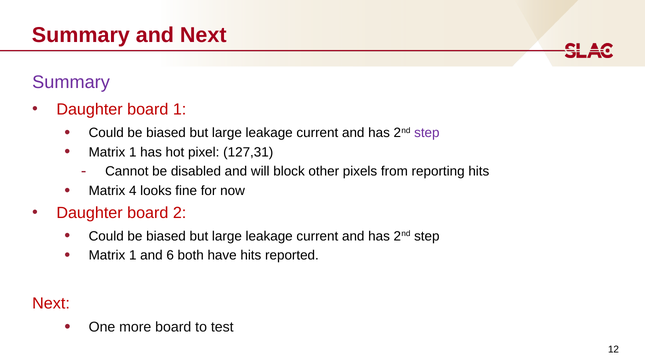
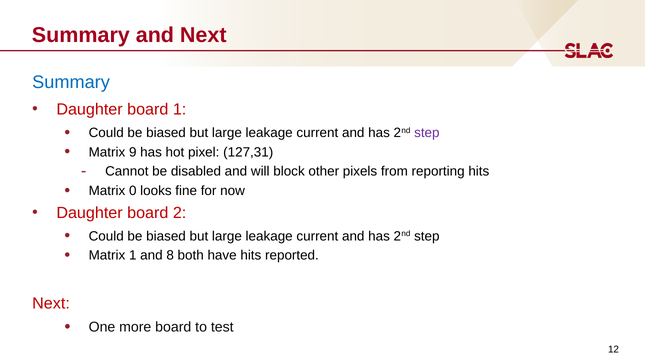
Summary at (71, 82) colour: purple -> blue
1 at (133, 152): 1 -> 9
4: 4 -> 0
6: 6 -> 8
